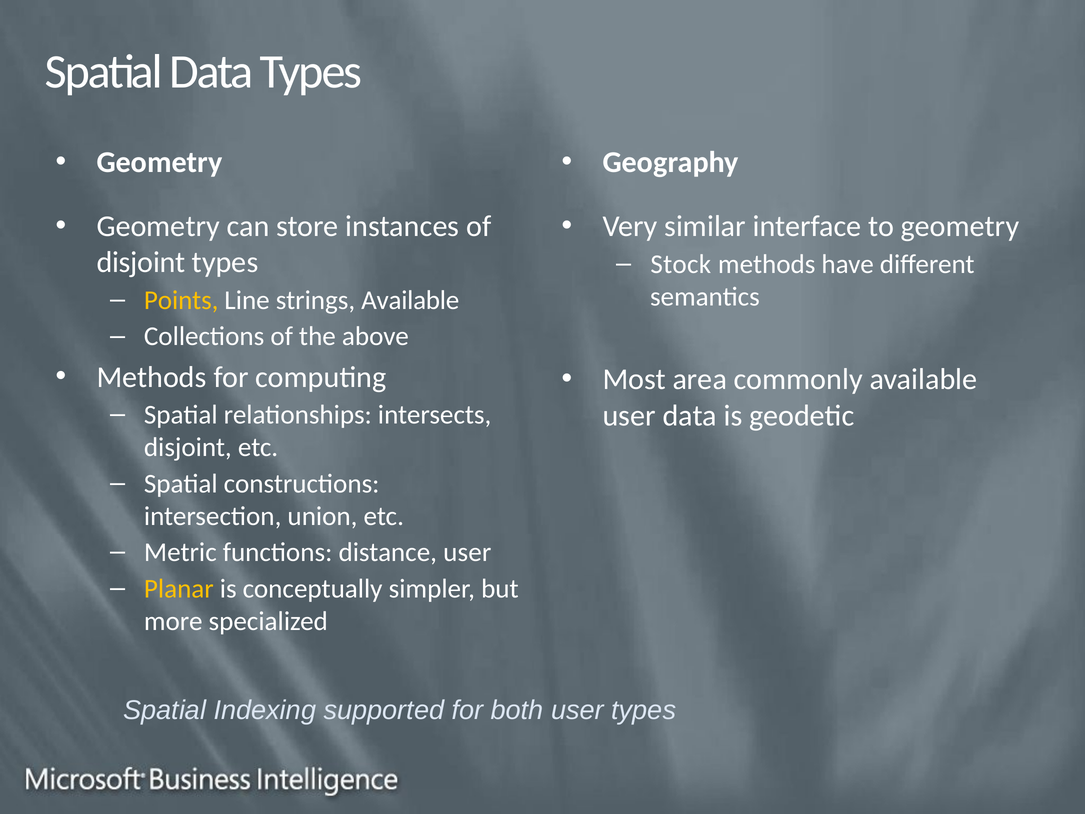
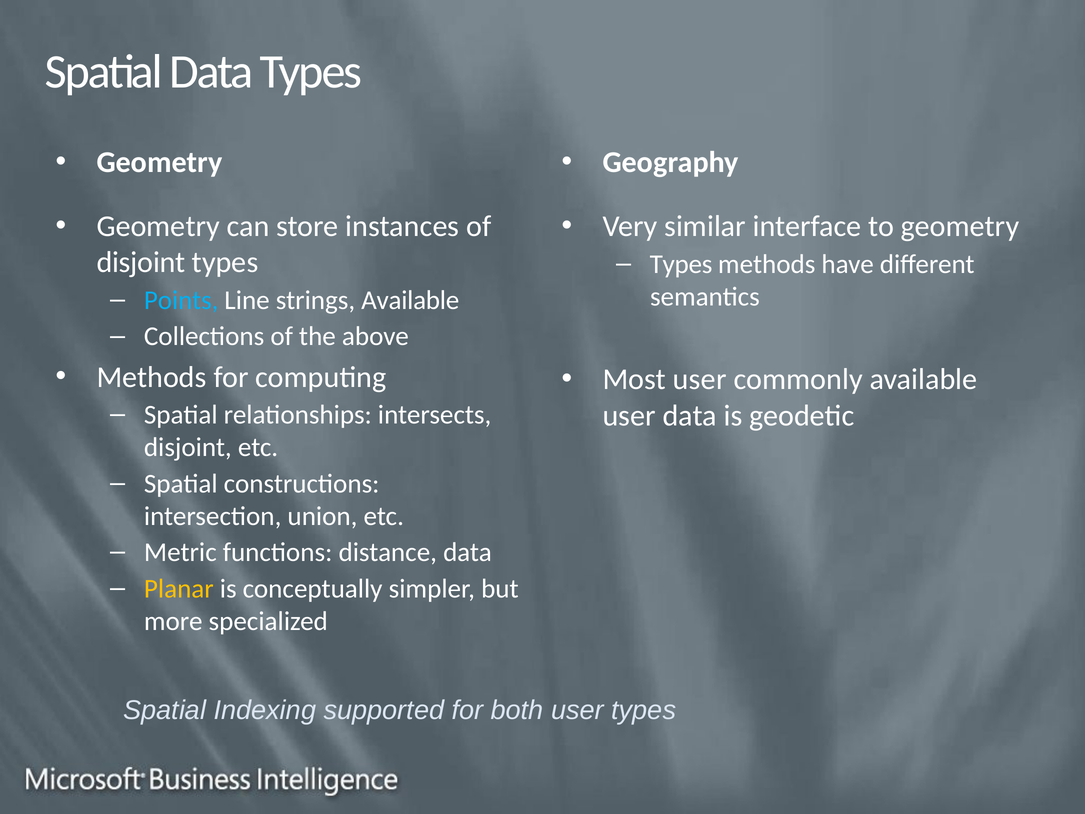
Stock at (681, 264): Stock -> Types
Points colour: yellow -> light blue
Most area: area -> user
distance user: user -> data
